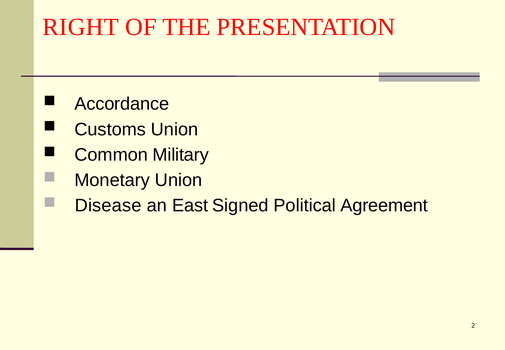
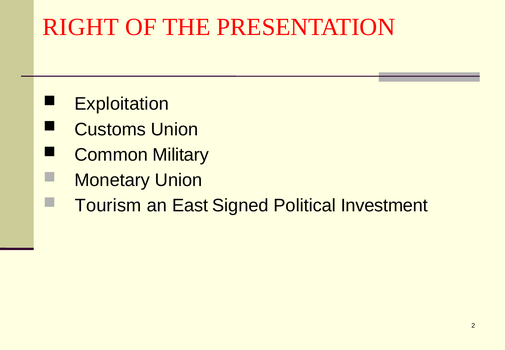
Accordance: Accordance -> Exploitation
Disease: Disease -> Tourism
Agreement: Agreement -> Investment
